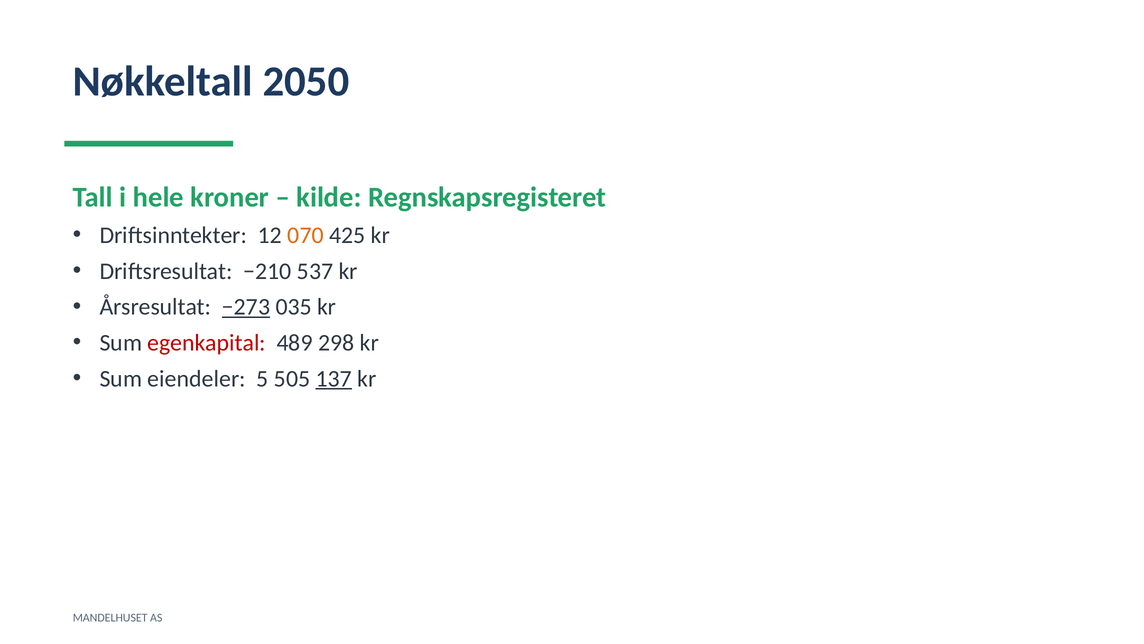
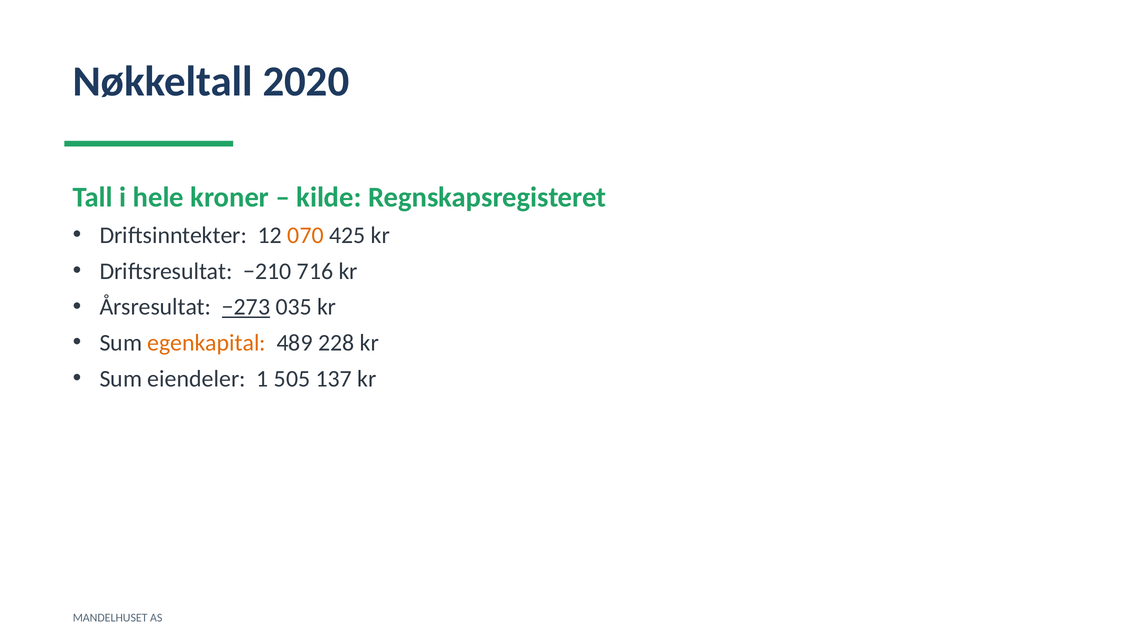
2050: 2050 -> 2020
537: 537 -> 716
egenkapital colour: red -> orange
298: 298 -> 228
5: 5 -> 1
137 underline: present -> none
